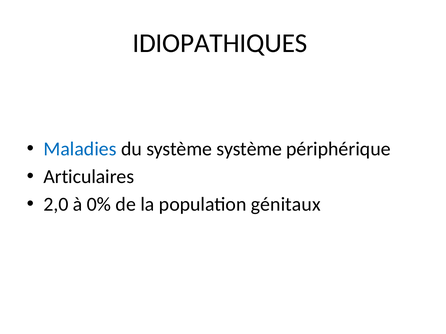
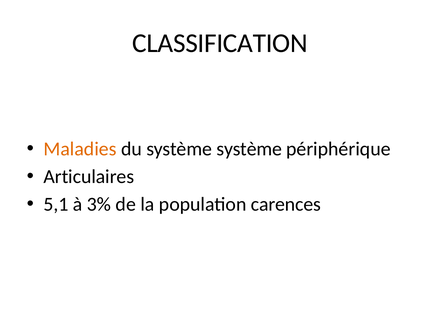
IDIOPATHIQUES: IDIOPATHIQUES -> CLASSIFICATION
Maladies colour: blue -> orange
2,0: 2,0 -> 5,1
0%: 0% -> 3%
génitaux: génitaux -> carences
